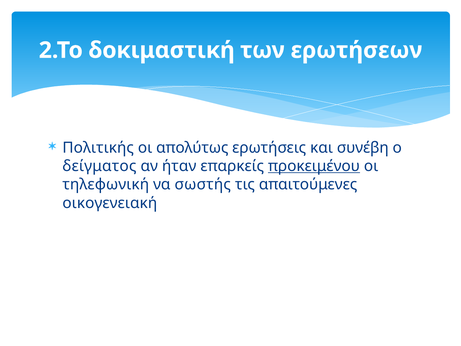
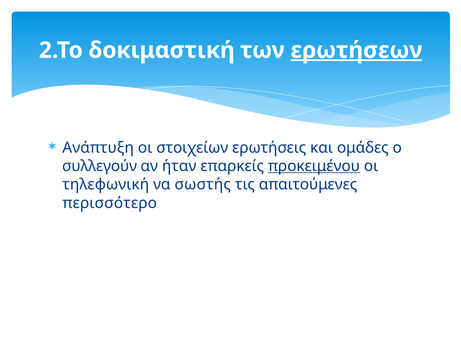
ερωτήσεων underline: none -> present
Πολιτικής: Πολιτικής -> Ανάπτυξη
απολύτως: απολύτως -> στοιχείων
συνέβη: συνέβη -> ομάδες
δείγματος: δείγματος -> συλλεγούν
οικογενειακή: οικογενειακή -> περισσότερο
